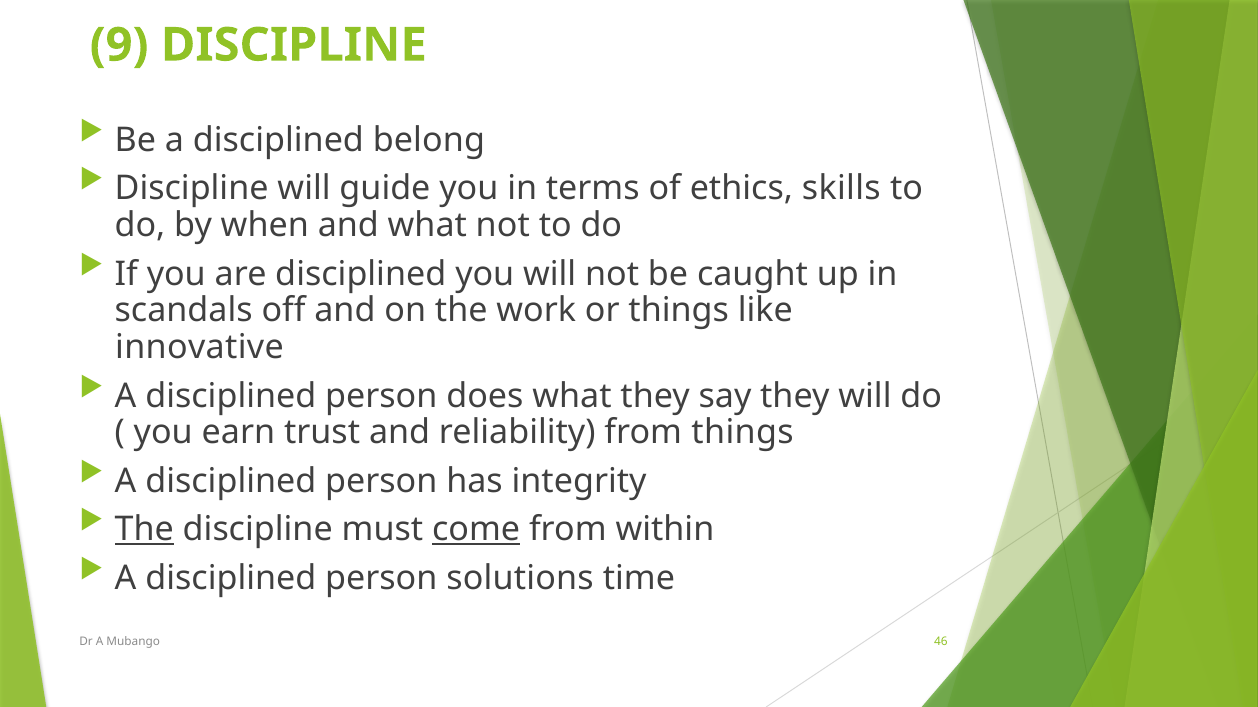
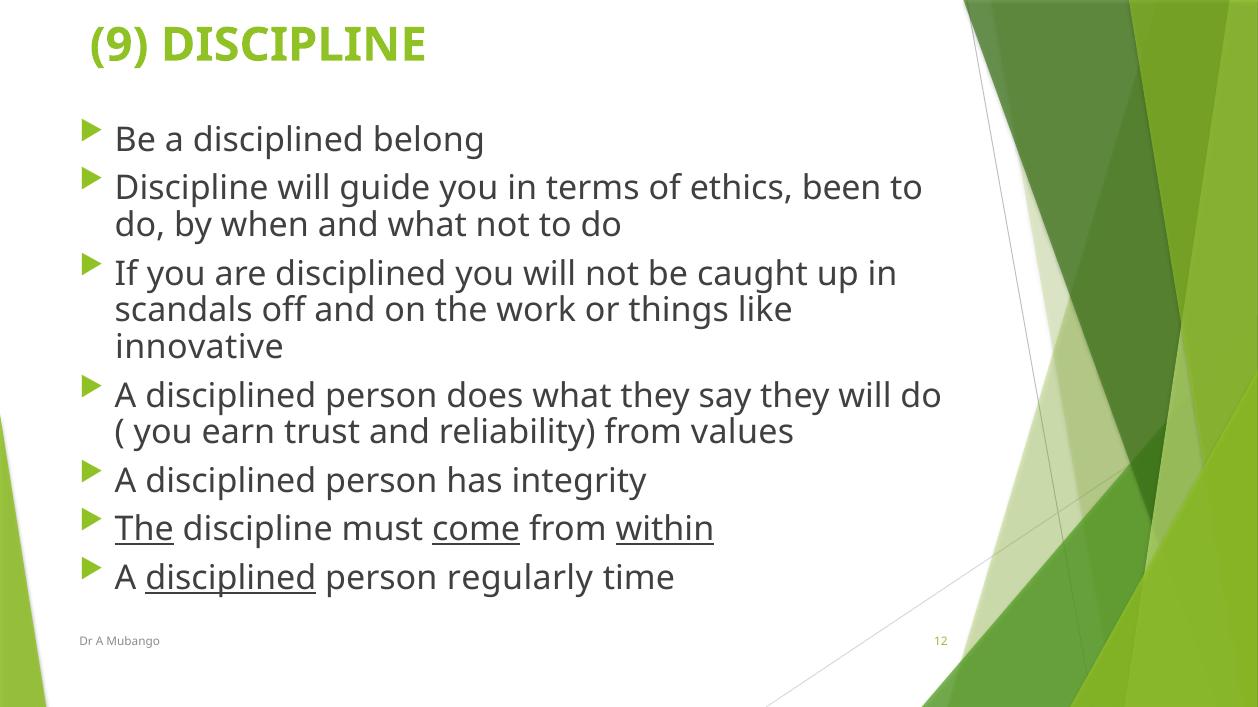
skills: skills -> been
from things: things -> values
within underline: none -> present
disciplined at (231, 579) underline: none -> present
solutions: solutions -> regularly
46: 46 -> 12
